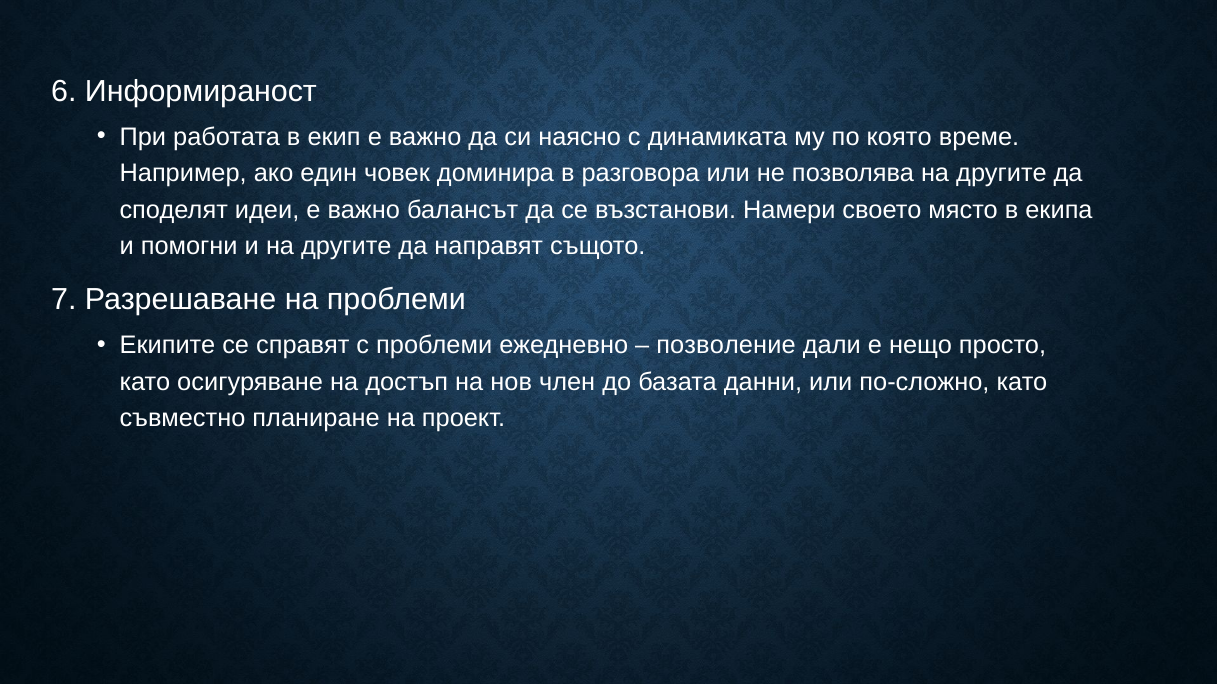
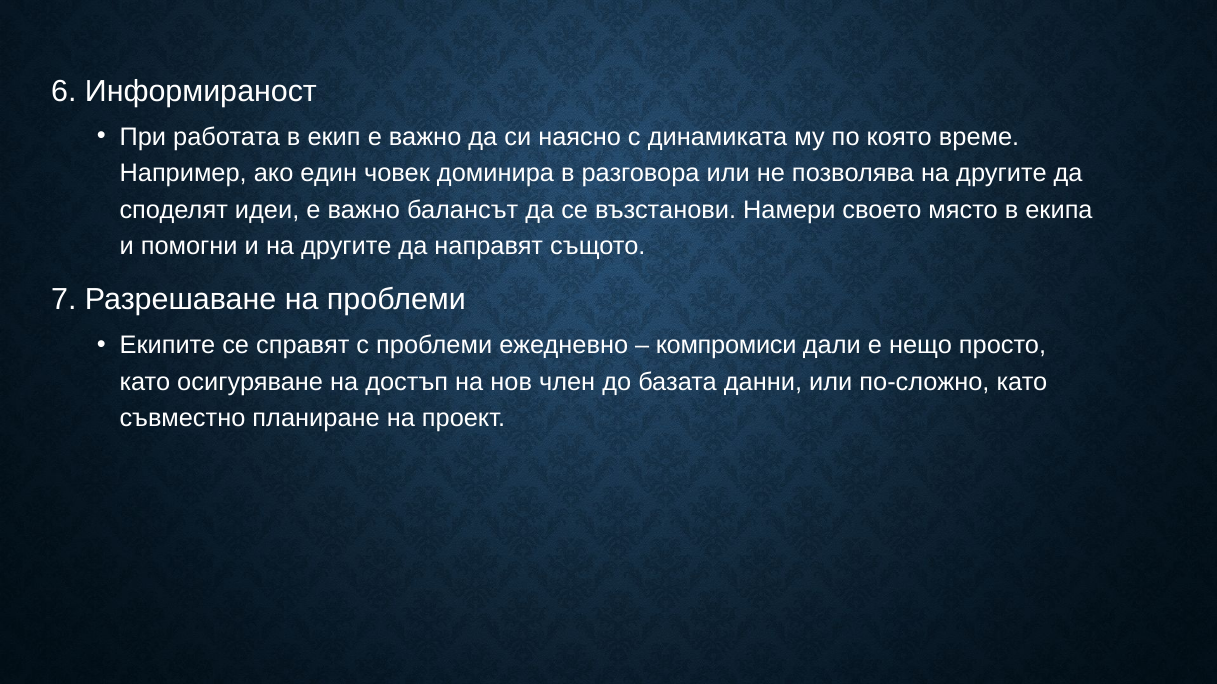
позволение: позволение -> компромиси
